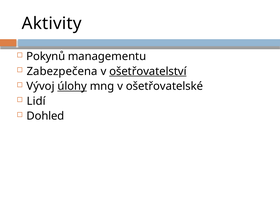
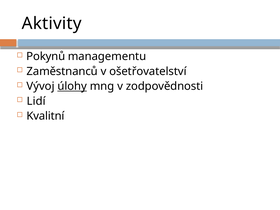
Zabezpečena: Zabezpečena -> Zaměstnanců
ošetřovatelství underline: present -> none
ošetřovatelské: ošetřovatelské -> zodpovědnosti
Dohled: Dohled -> Kvalitní
